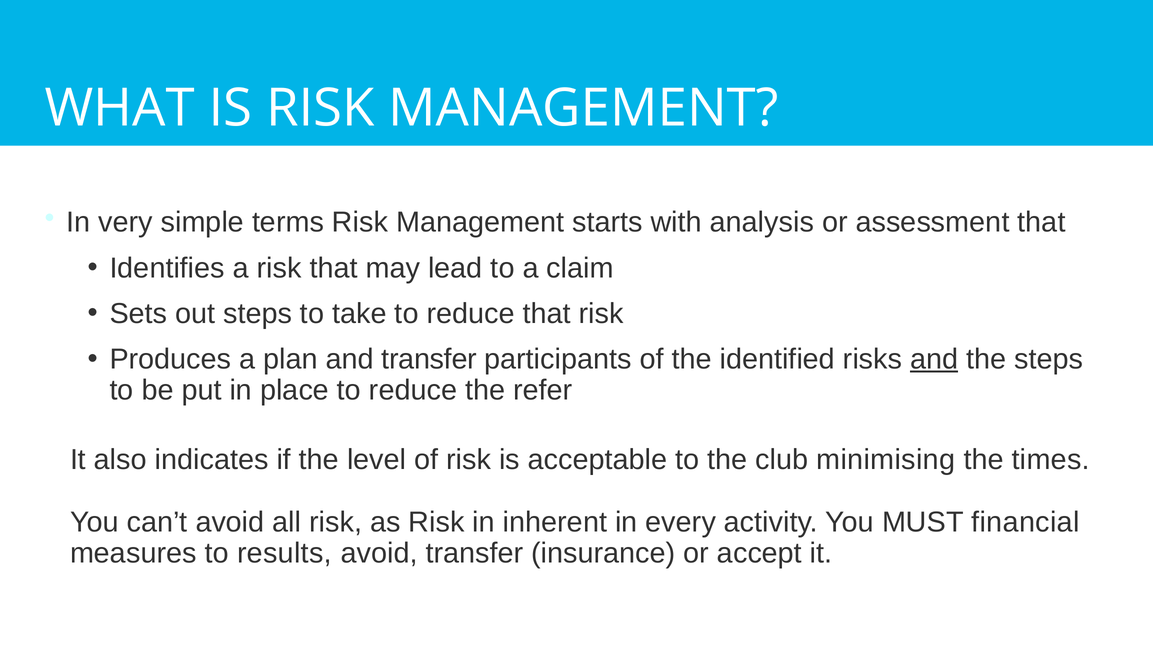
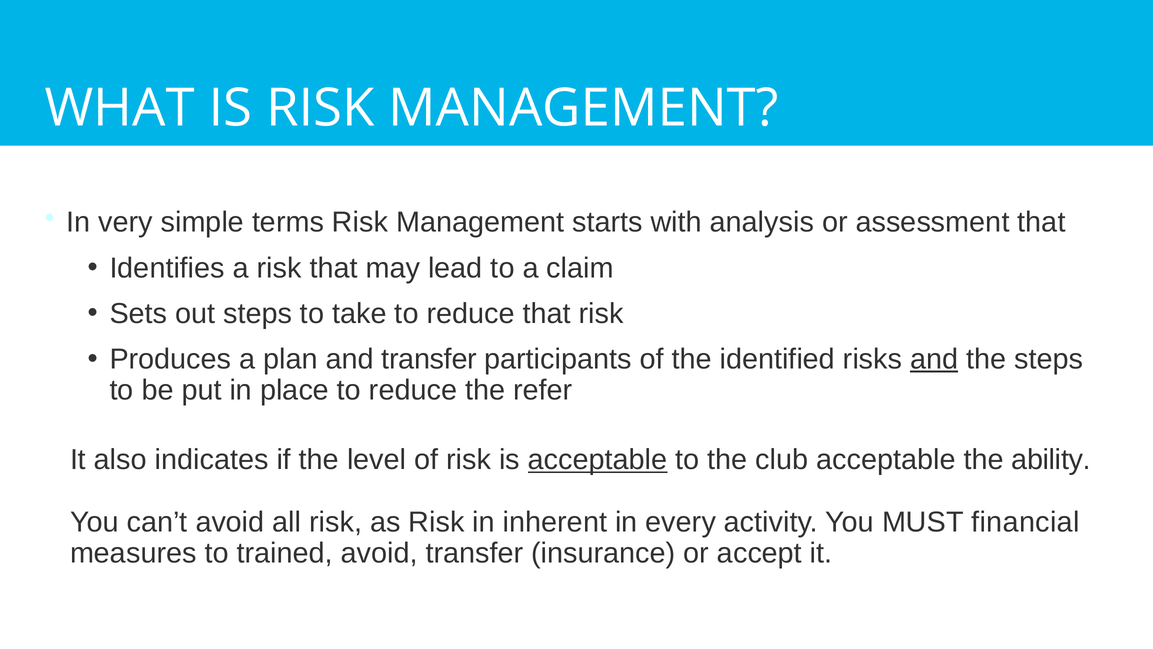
acceptable at (598, 460) underline: none -> present
club minimising: minimising -> acceptable
times: times -> ability
results: results -> trained
